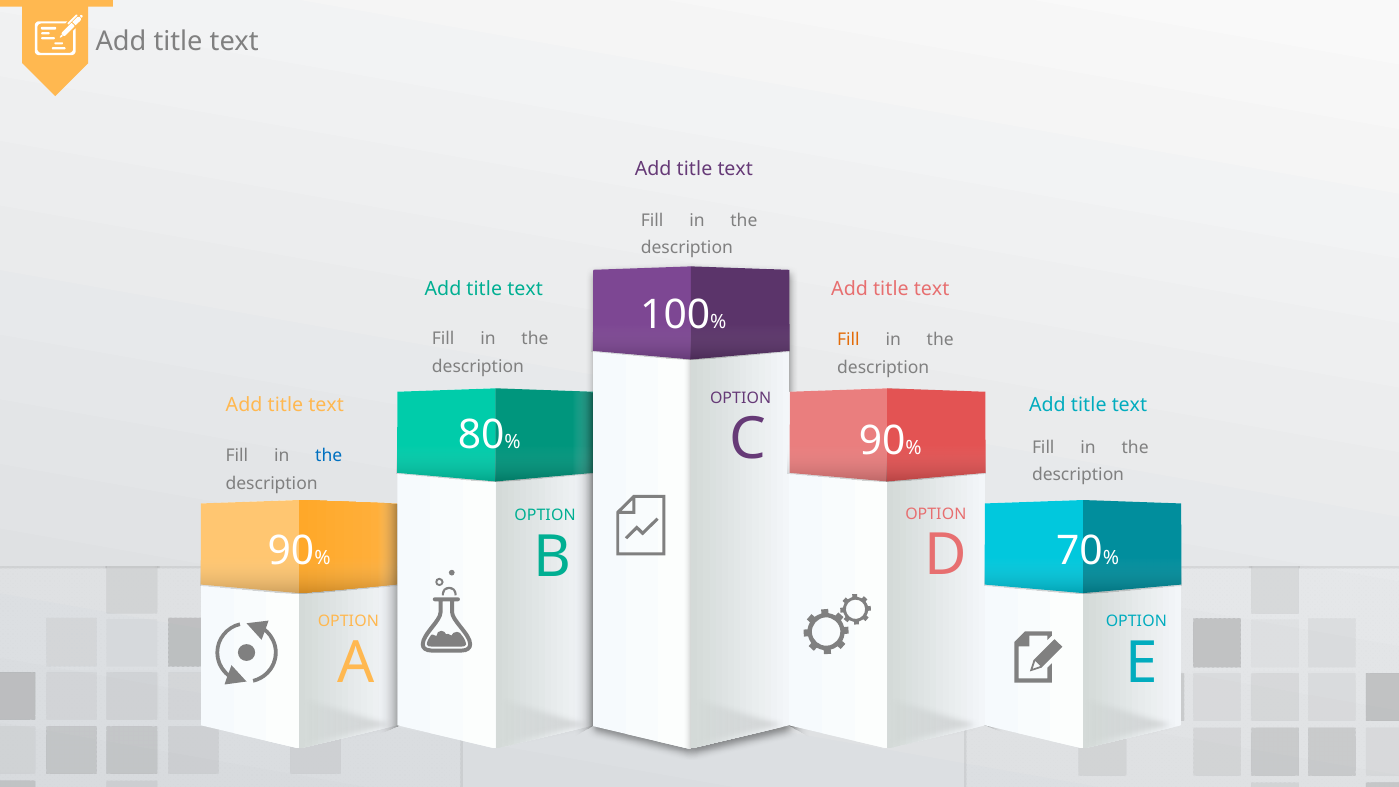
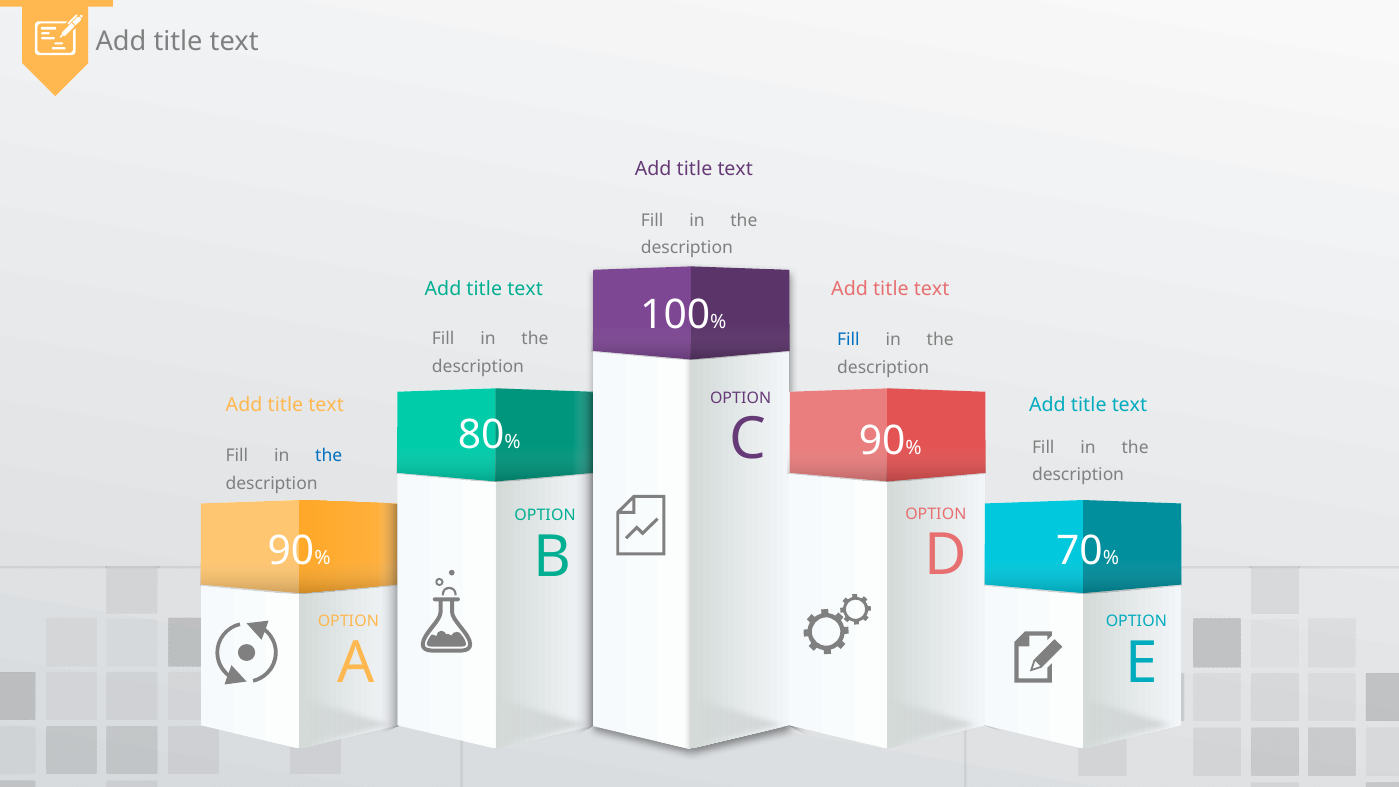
Fill at (848, 340) colour: orange -> blue
